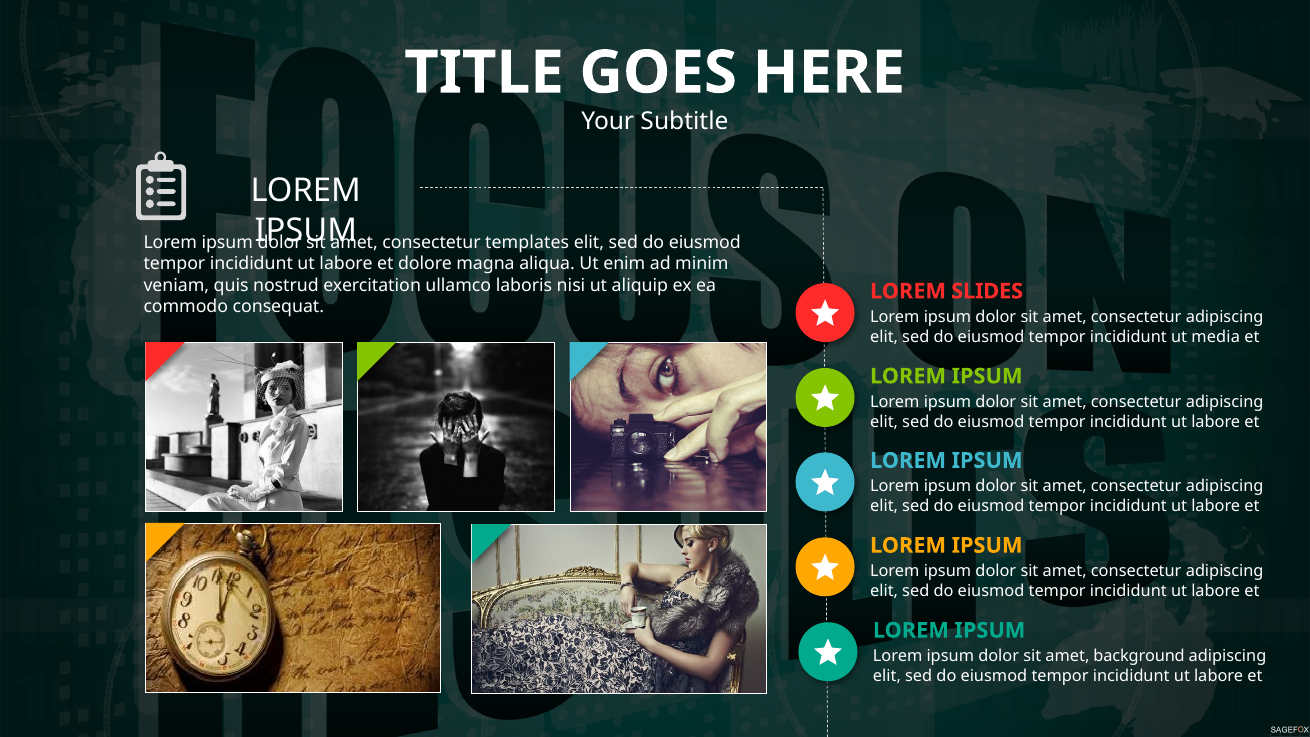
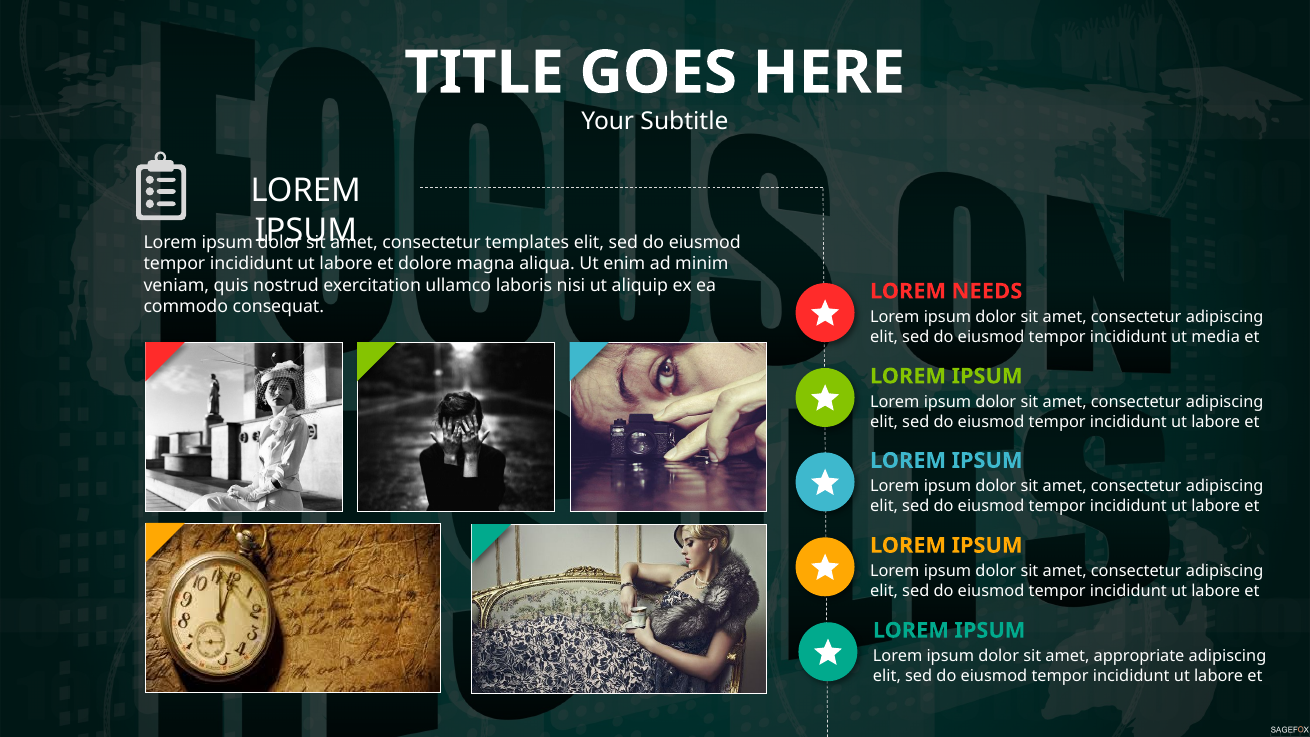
SLIDES: SLIDES -> NEEDS
background: background -> appropriate
